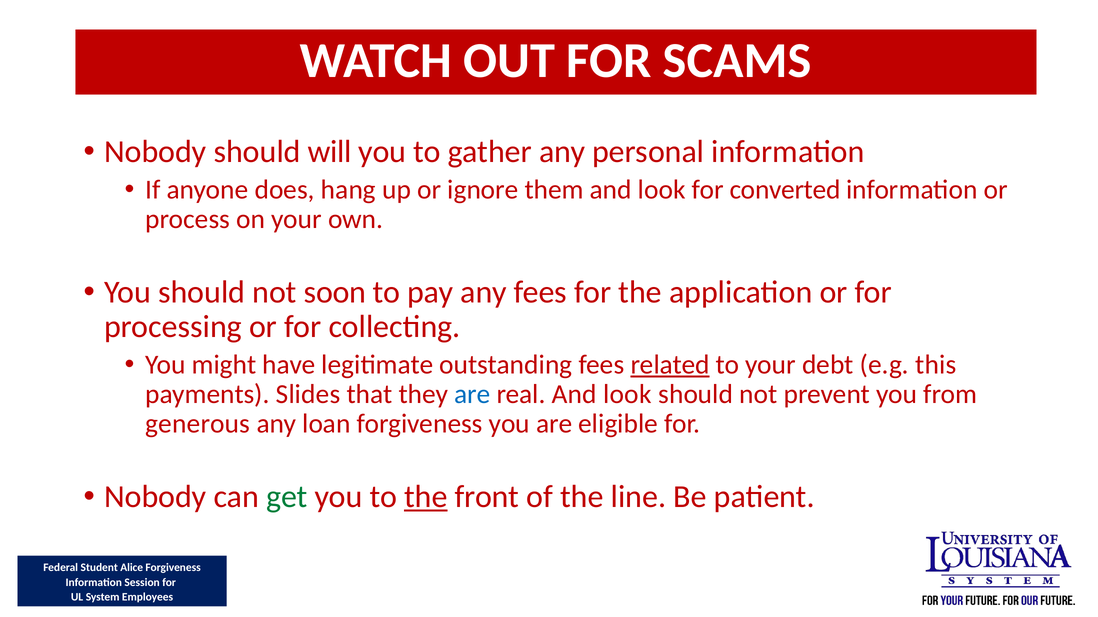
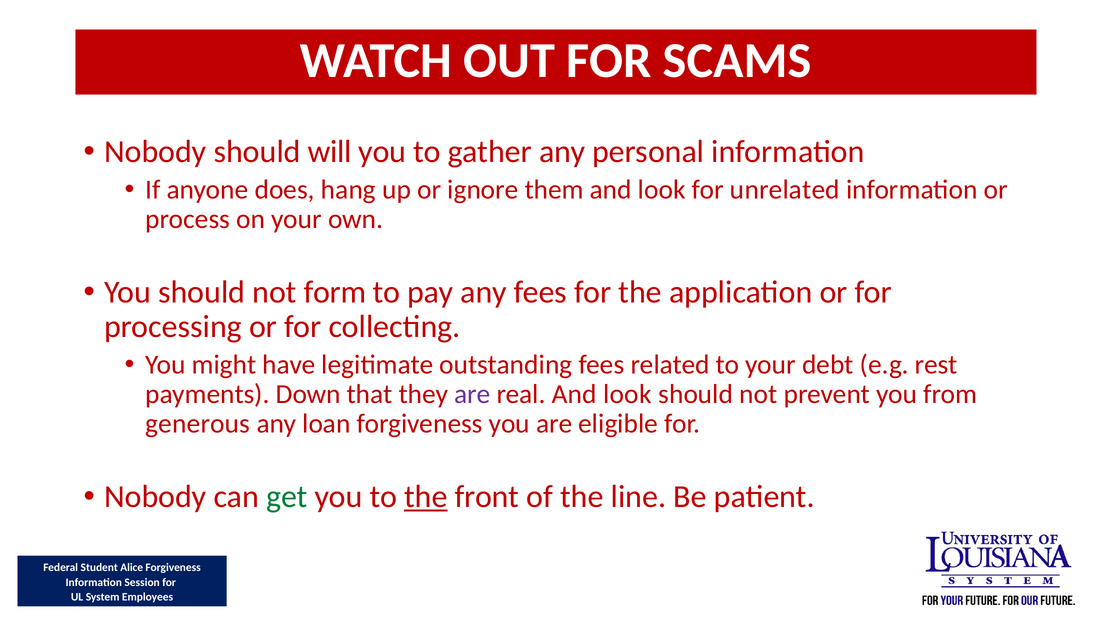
converted: converted -> unrelated
soon: soon -> form
related underline: present -> none
this: this -> rest
Slides: Slides -> Down
are at (472, 395) colour: blue -> purple
